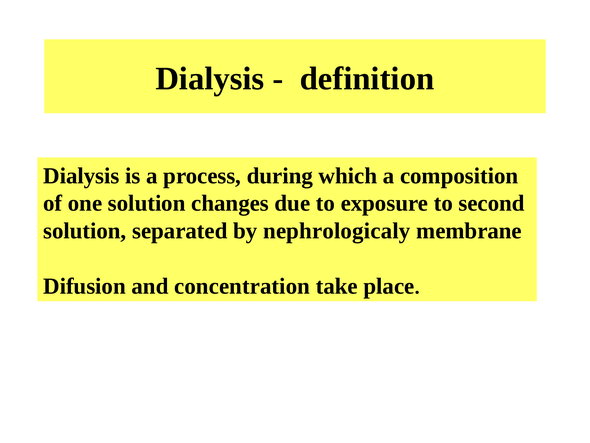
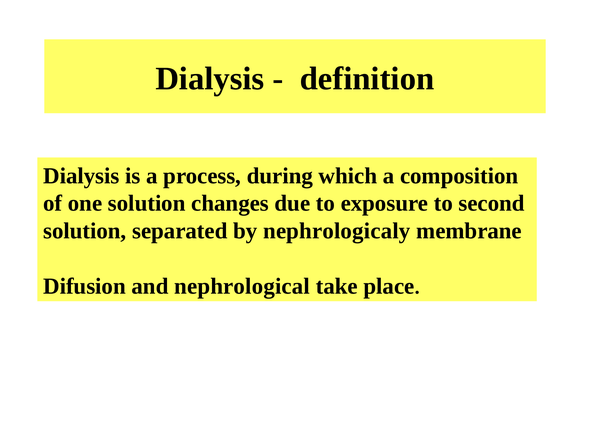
concentration: concentration -> nephrological
